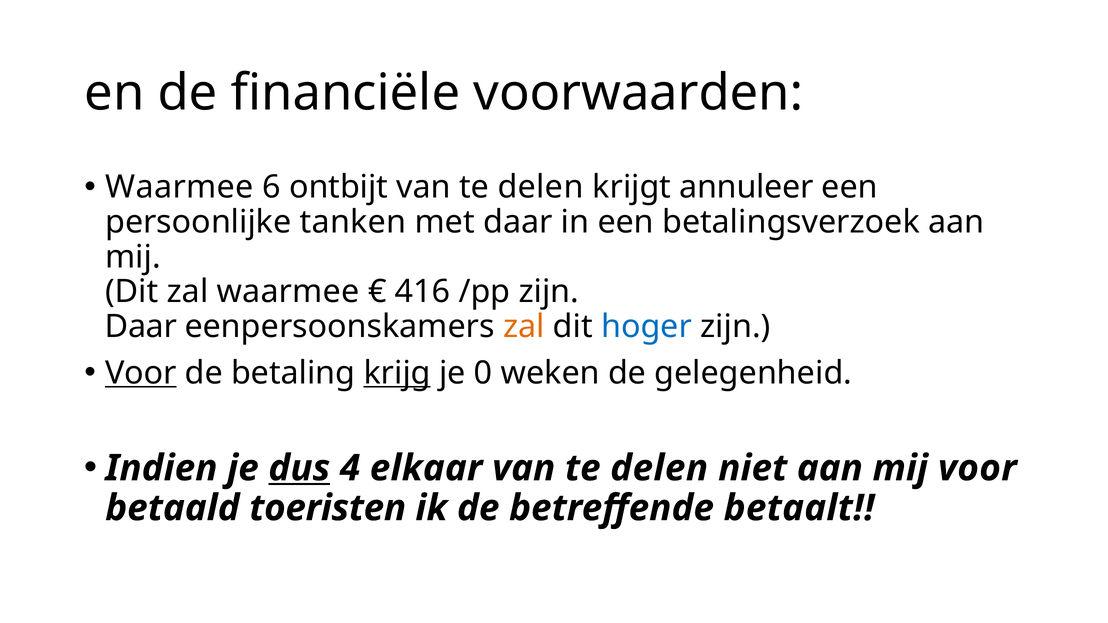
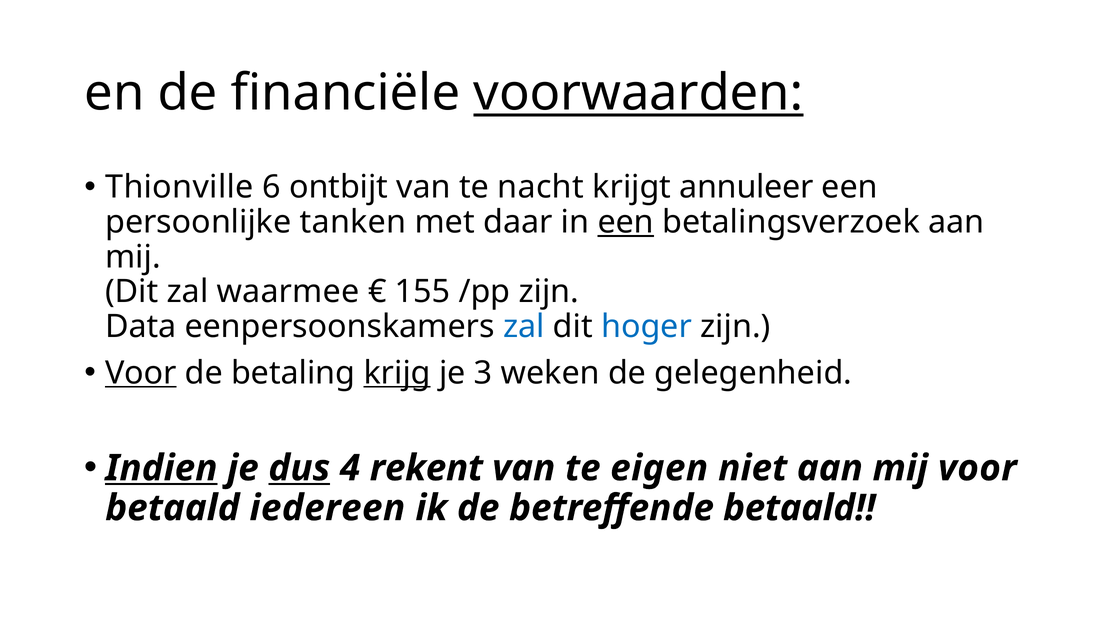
voorwaarden underline: none -> present
Waarmee at (179, 187): Waarmee -> Thionville
delen at (541, 187): delen -> nacht
een at (626, 222) underline: none -> present
416: 416 -> 155
Daar at (141, 327): Daar -> Data
zal at (524, 327) colour: orange -> blue
0: 0 -> 3
Indien underline: none -> present
elkaar: elkaar -> rekent
delen at (659, 468): delen -> eigen
toeristen: toeristen -> iedereen
betreffende betaalt: betaalt -> betaald
